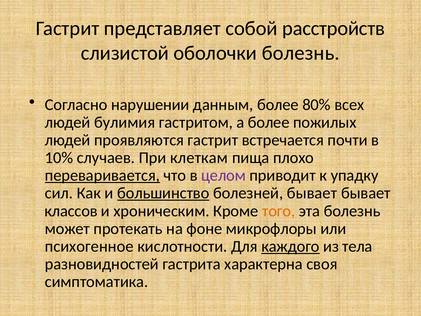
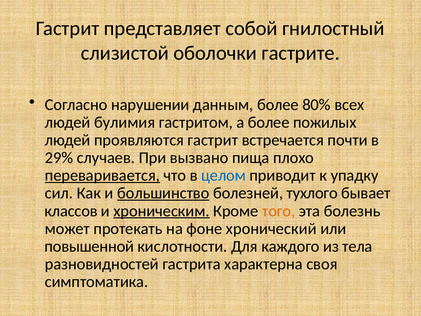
расстройств: расстройств -> гнилостный
оболочки болезнь: болезнь -> гастрите
10%: 10% -> 29%
клеткам: клеткам -> вызвано
целом colour: purple -> blue
болезней бывает: бывает -> тухлого
хроническим underline: none -> present
микрофлоры: микрофлоры -> хронический
психогенное: психогенное -> повышенной
каждого underline: present -> none
